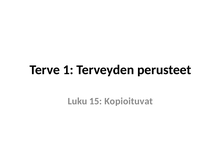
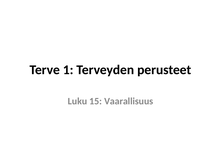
Kopioituvat: Kopioituvat -> Vaarallisuus
